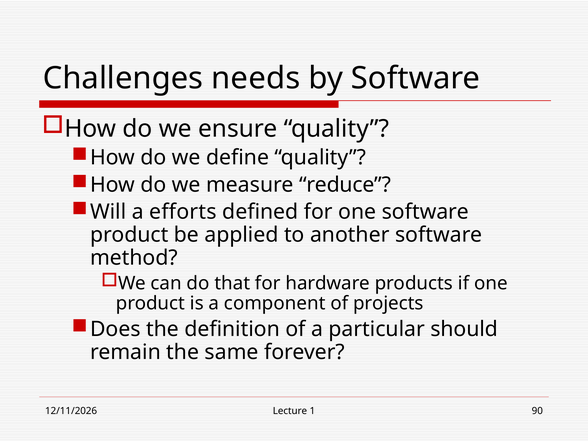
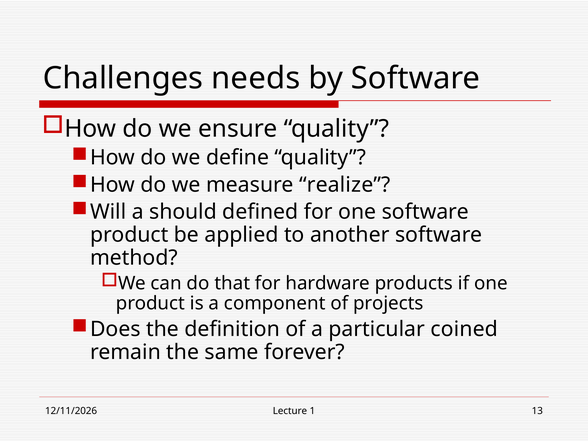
reduce: reduce -> realize
efforts: efforts -> should
should: should -> coined
90: 90 -> 13
